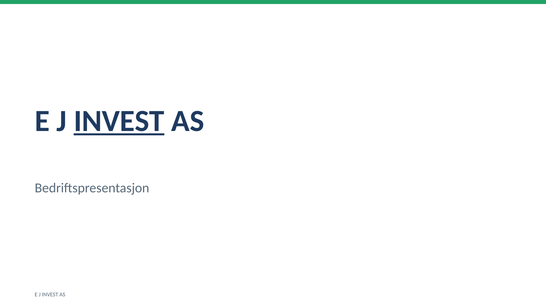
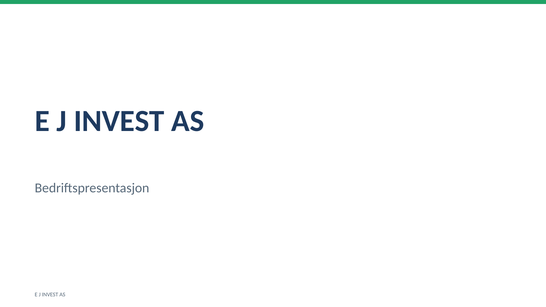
INVEST at (119, 121) underline: present -> none
